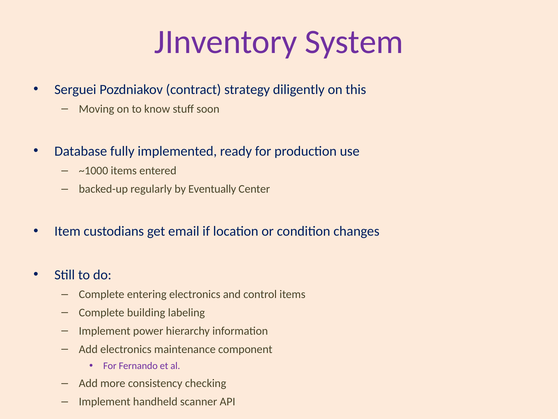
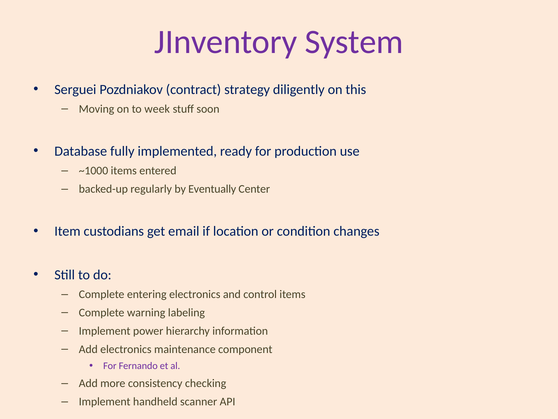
know: know -> week
building: building -> warning
